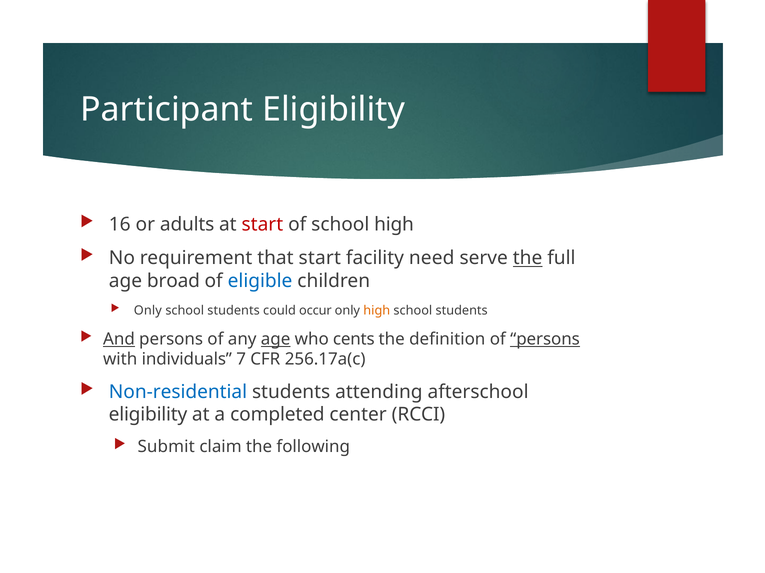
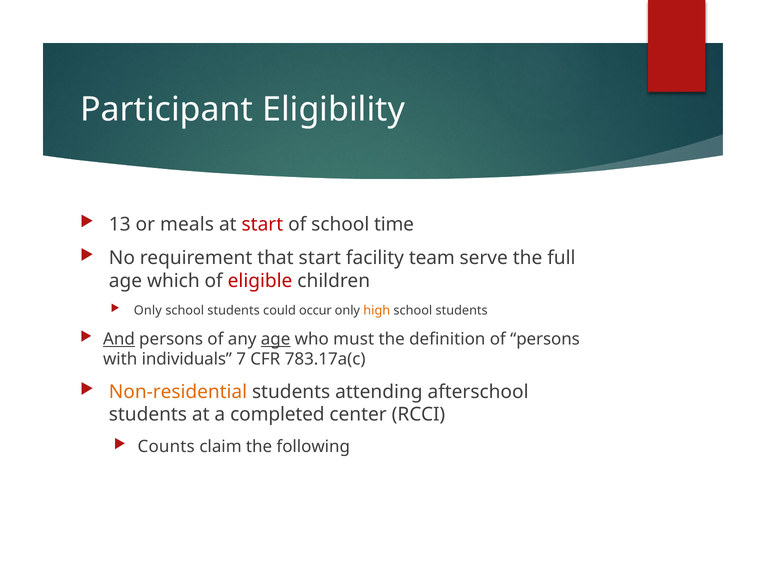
16: 16 -> 13
adults: adults -> meals
school high: high -> time
need: need -> team
the at (528, 258) underline: present -> none
broad: broad -> which
eligible colour: blue -> red
cents: cents -> must
persons at (545, 339) underline: present -> none
256.17a(c: 256.17a(c -> 783.17a(c
Non-residential colour: blue -> orange
eligibility at (148, 415): eligibility -> students
Submit: Submit -> Counts
